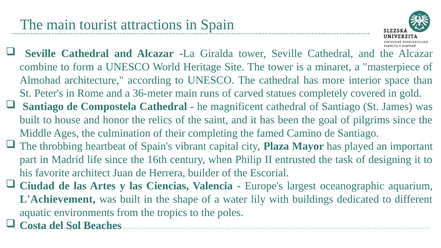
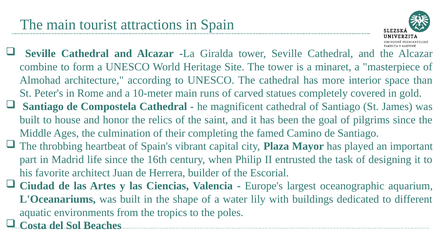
36-meter: 36-meter -> 10-meter
L'Achievement: L'Achievement -> L'Oceanariums
